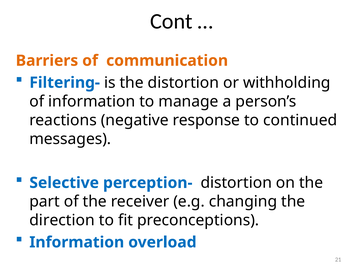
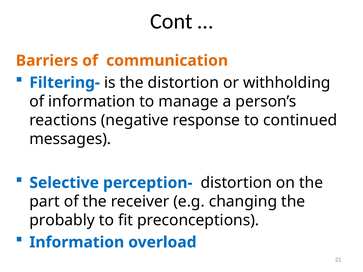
direction: direction -> probably
